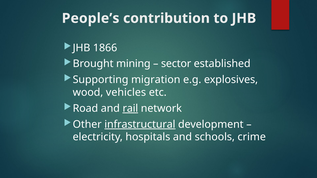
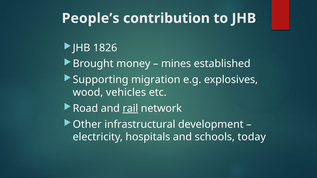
1866: 1866 -> 1826
mining: mining -> money
sector: sector -> mines
infrastructural underline: present -> none
crime: crime -> today
